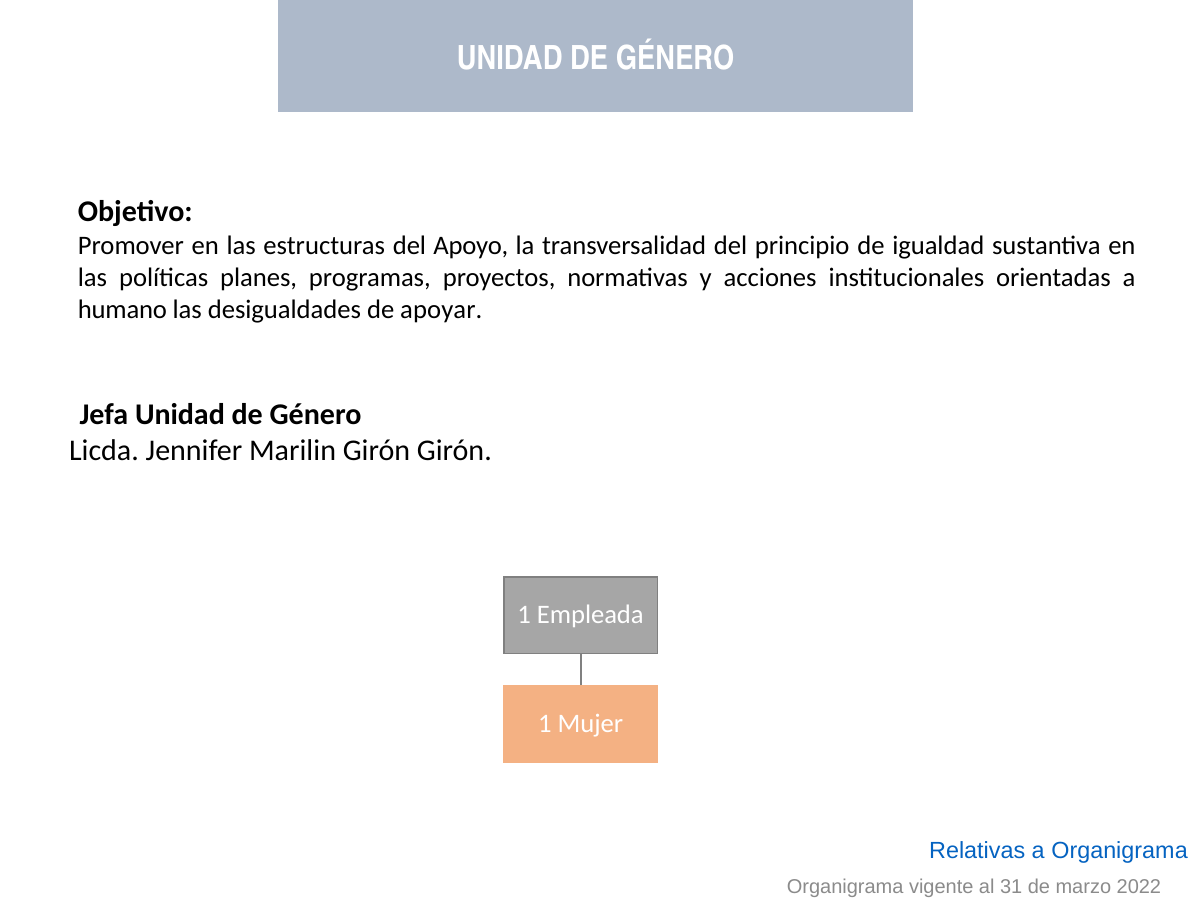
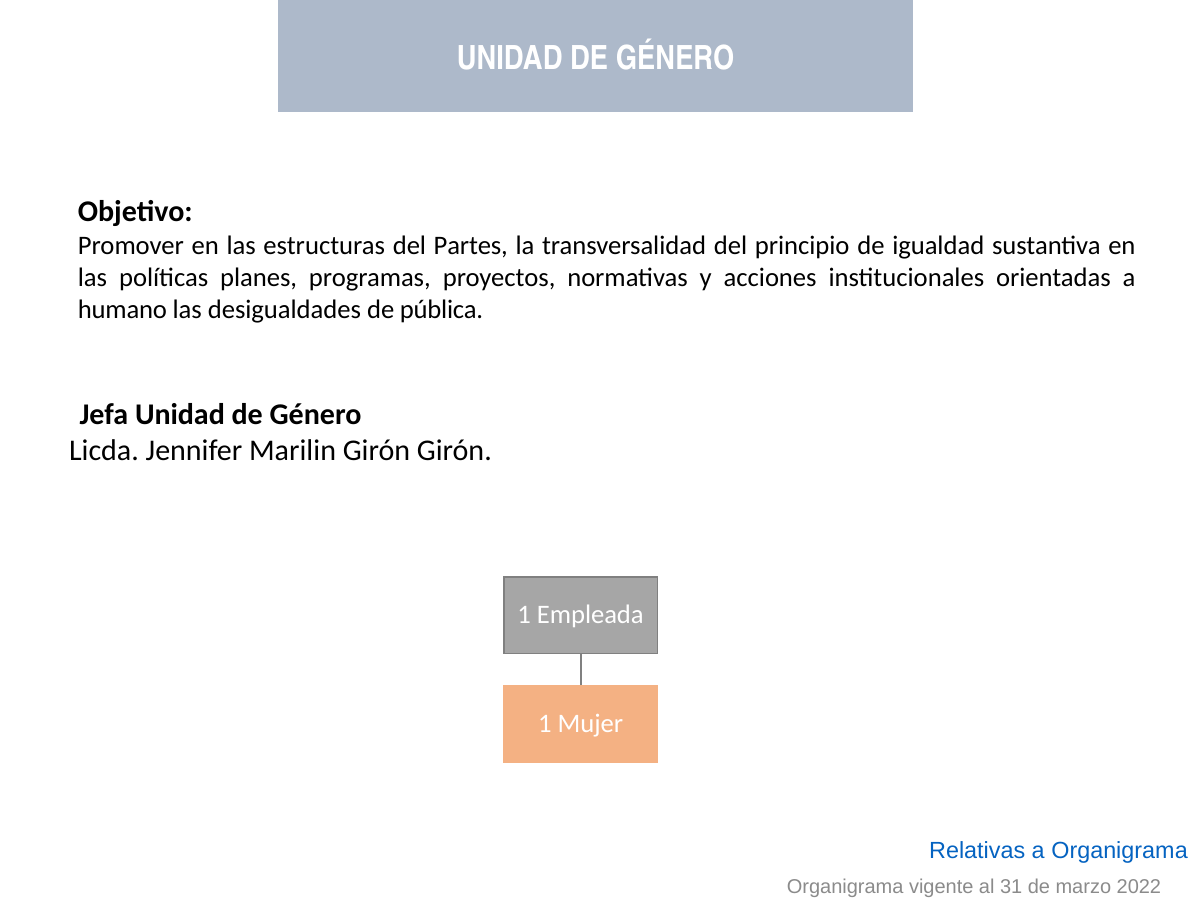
Apoyo: Apoyo -> Partes
apoyar: apoyar -> pública
